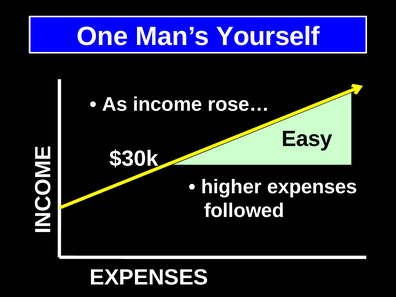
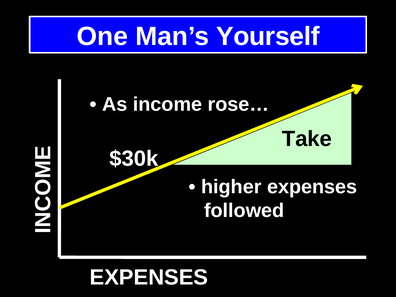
Easy: Easy -> Take
